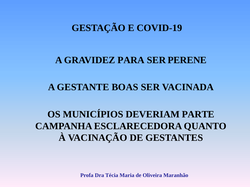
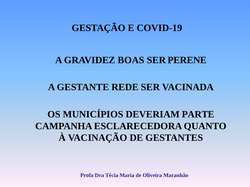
PARA: PARA -> BOAS
BOAS: BOAS -> REDE
